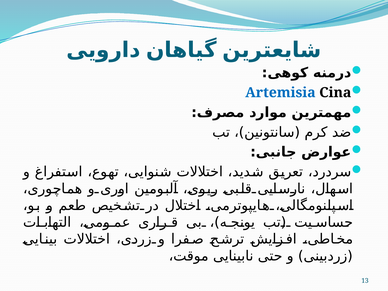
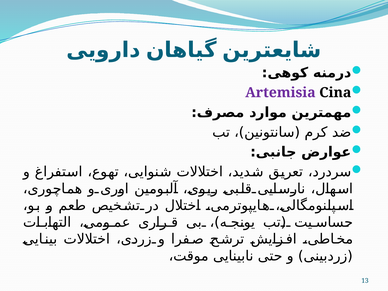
Artemisia colour: blue -> purple
